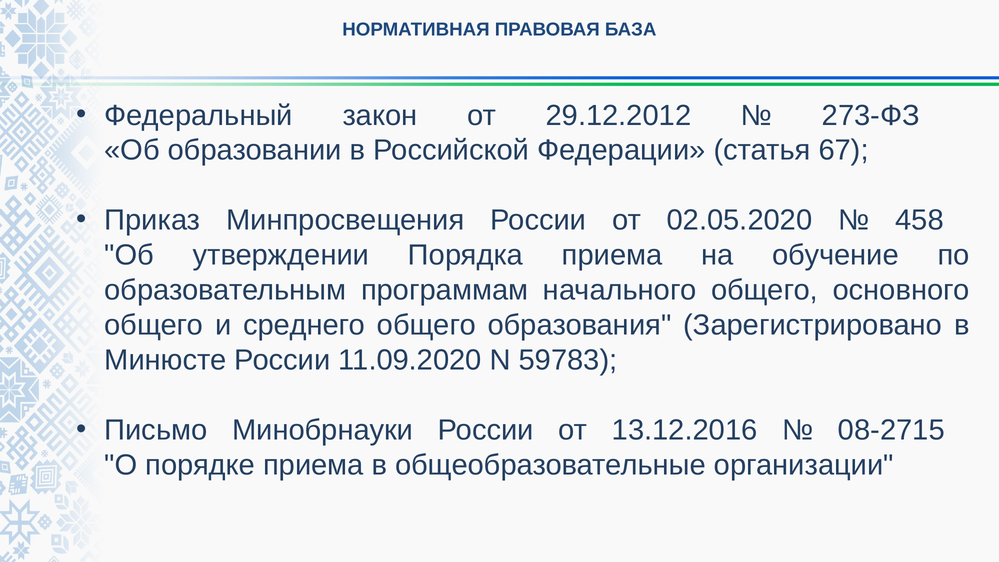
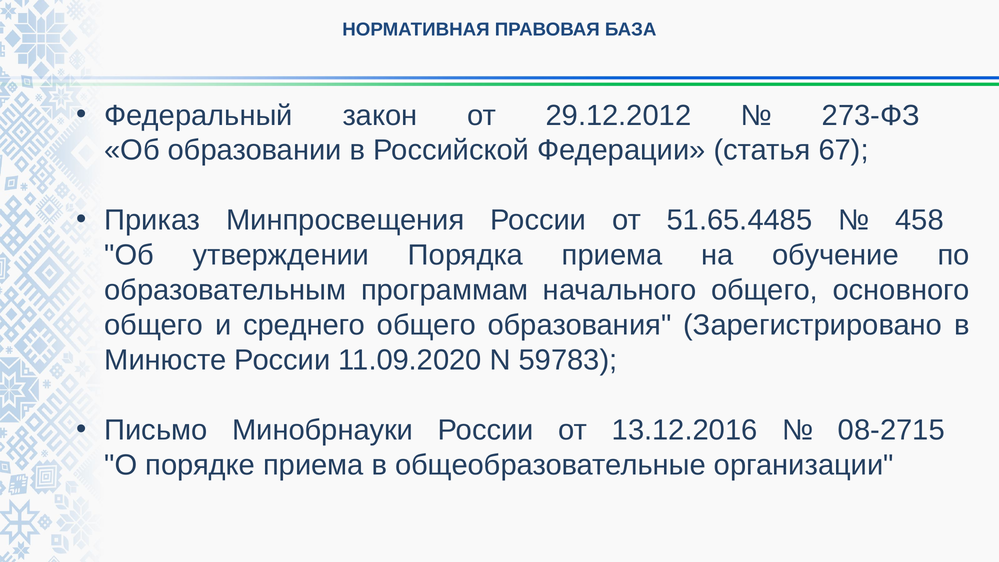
02.05.2020: 02.05.2020 -> 51.65.4485
